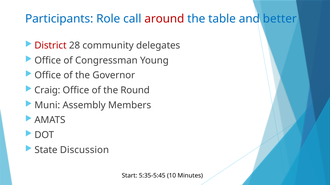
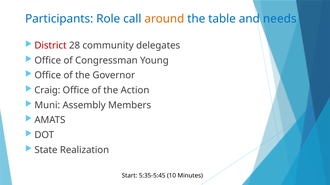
around colour: red -> orange
better: better -> needs
Round: Round -> Action
Discussion: Discussion -> Realization
